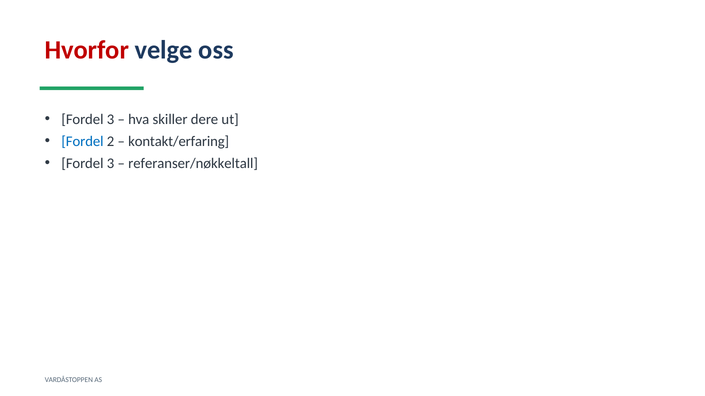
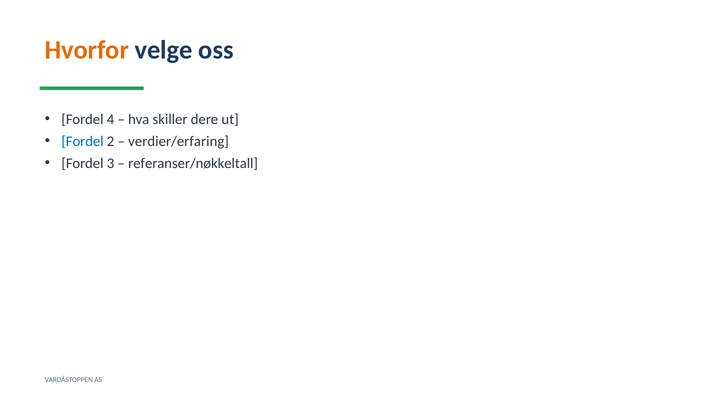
Hvorfor colour: red -> orange
3 at (111, 119): 3 -> 4
kontakt/erfaring: kontakt/erfaring -> verdier/erfaring
